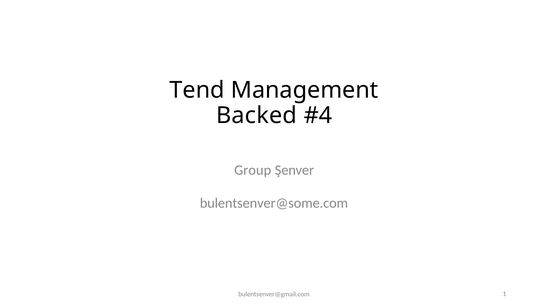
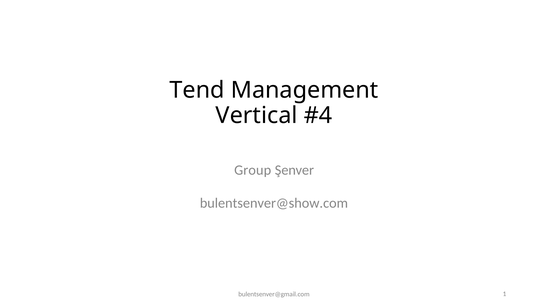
Backed: Backed -> Vertical
bulentsenver@some.com: bulentsenver@some.com -> bulentsenver@show.com
